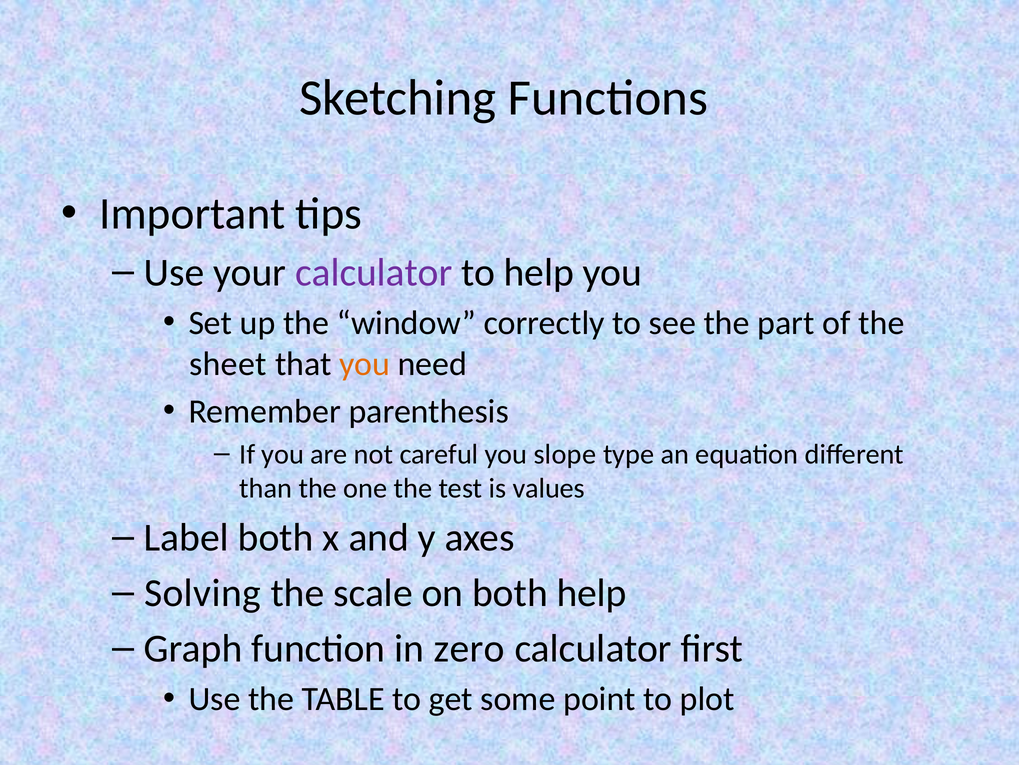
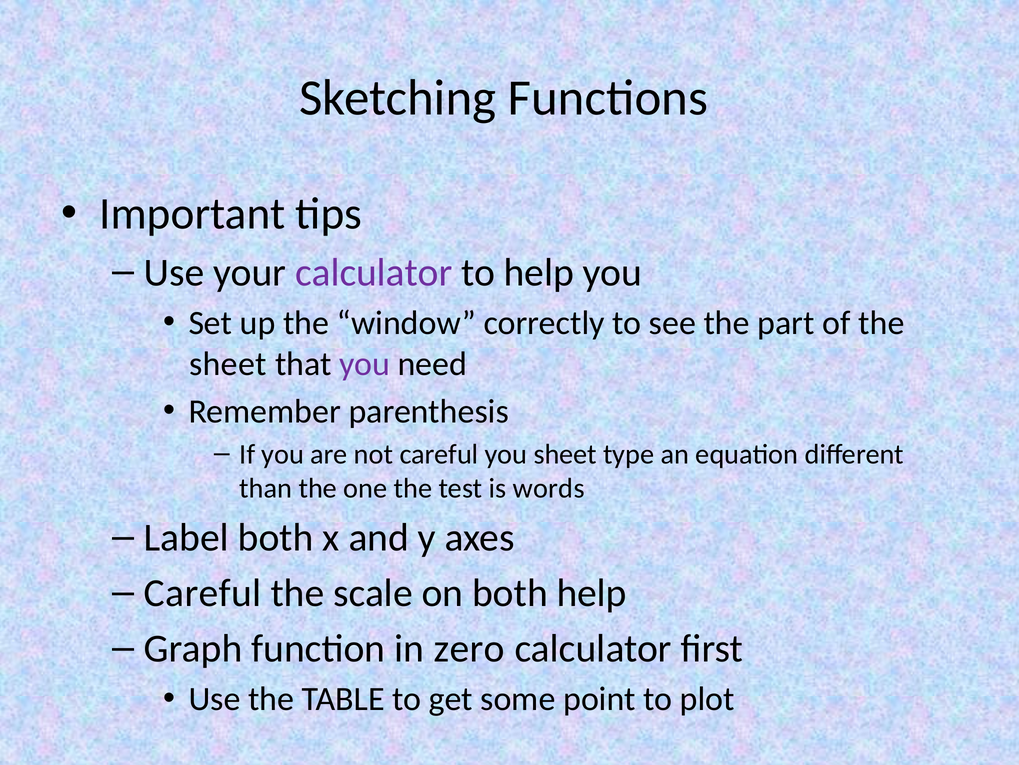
you at (365, 364) colour: orange -> purple
you slope: slope -> sheet
values: values -> words
Solving at (203, 593): Solving -> Careful
